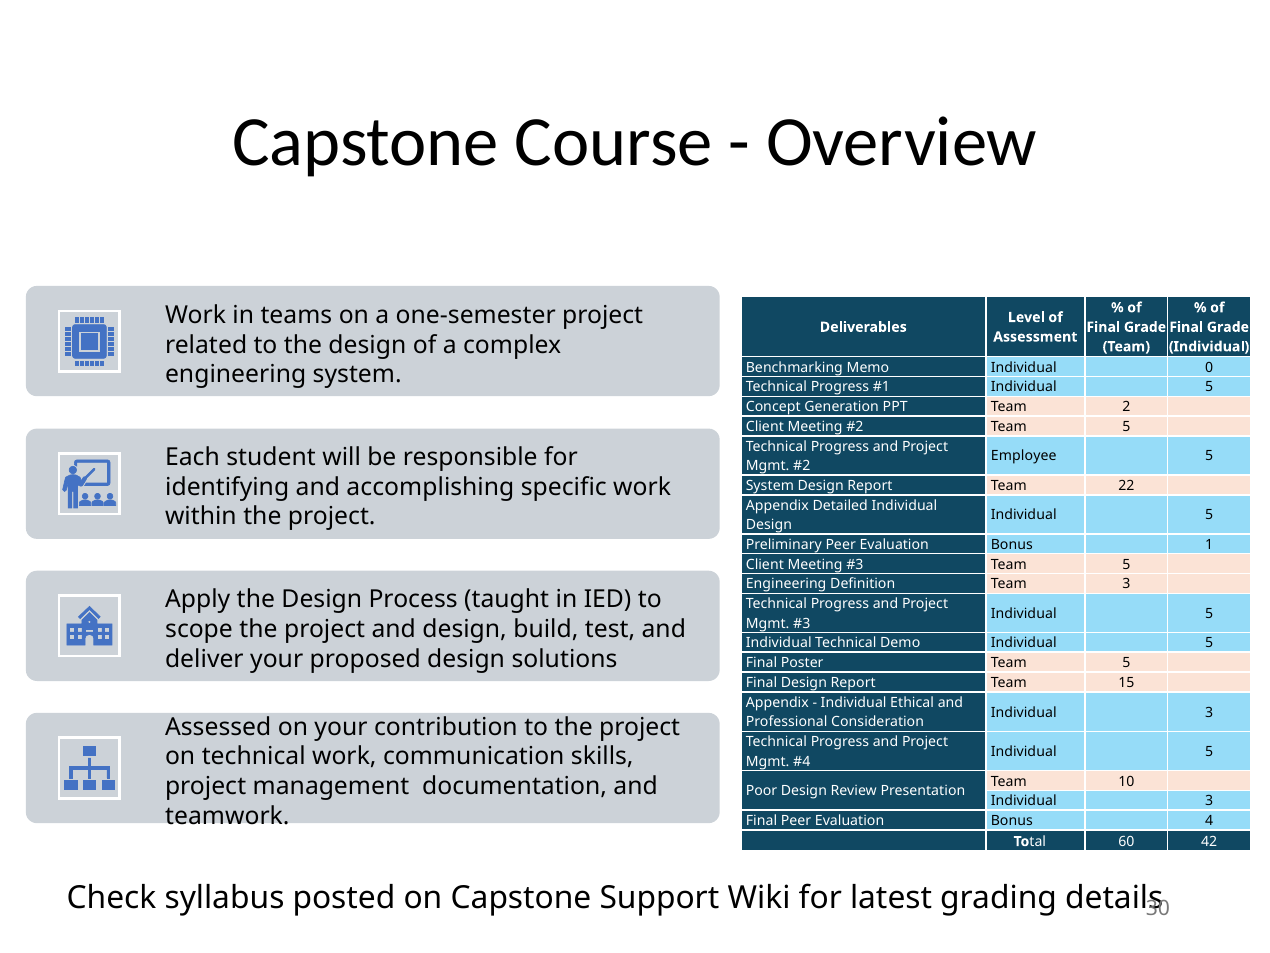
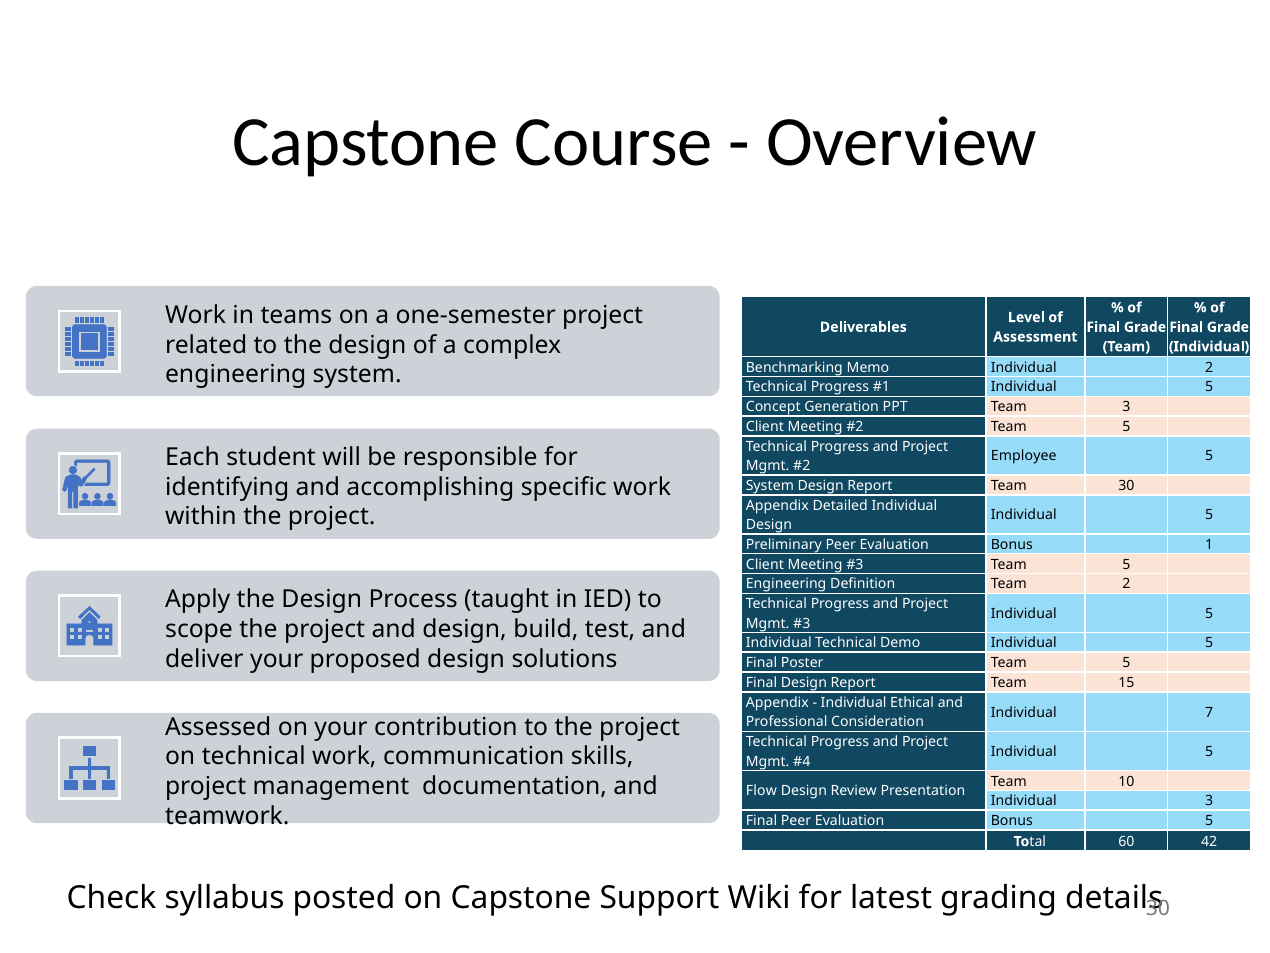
Individual 0: 0 -> 2
Team 2: 2 -> 3
Team 22: 22 -> 30
Team 3: 3 -> 2
3 at (1209, 712): 3 -> 7
Poor: Poor -> Flow
Bonus 4: 4 -> 5
